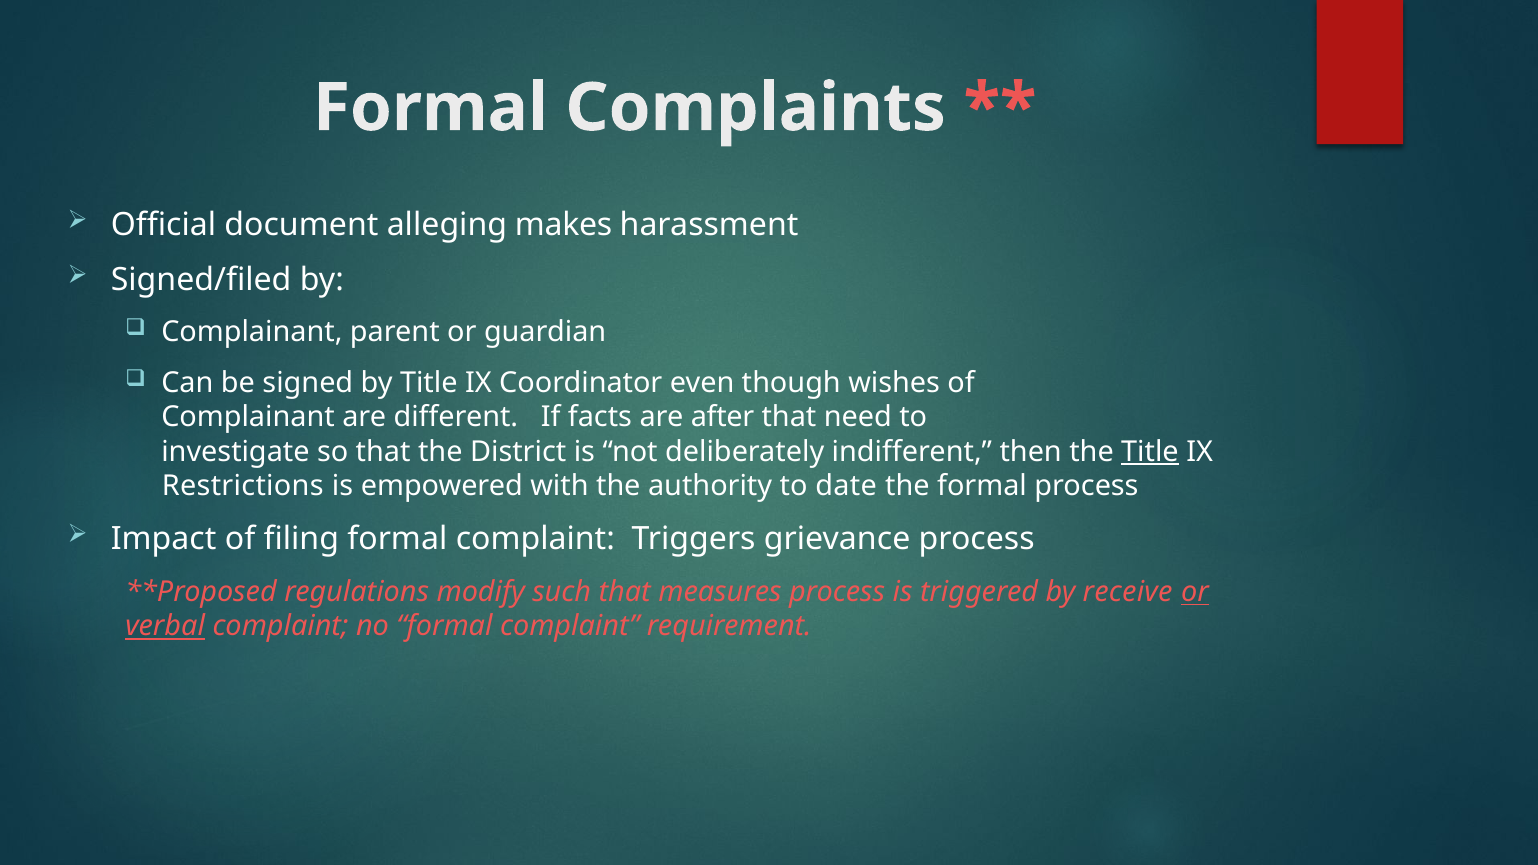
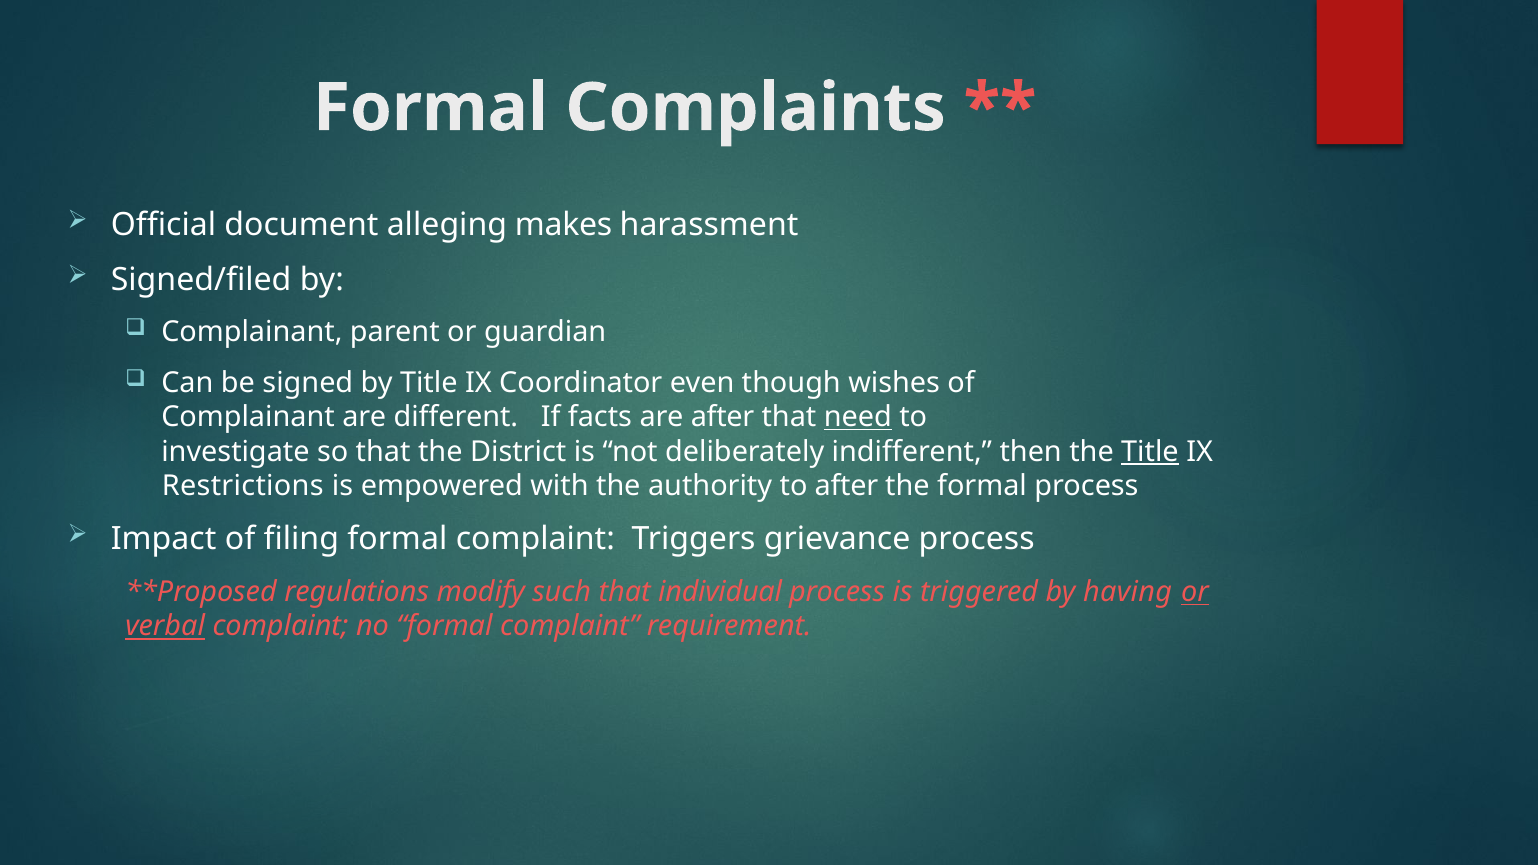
need underline: none -> present
to date: date -> after
measures: measures -> individual
receive: receive -> having
